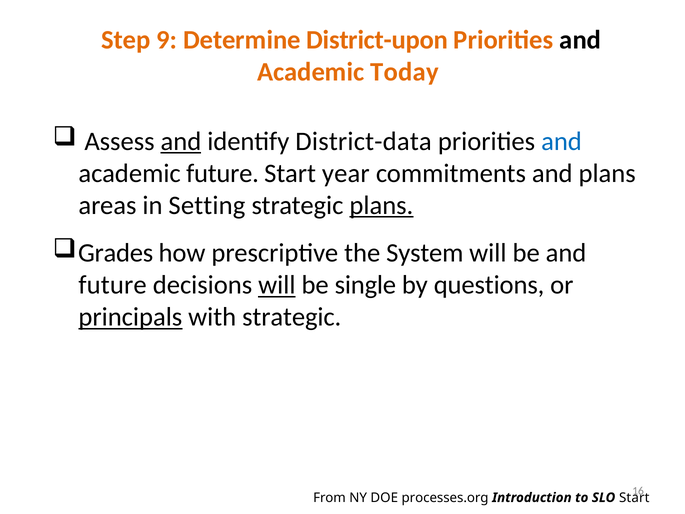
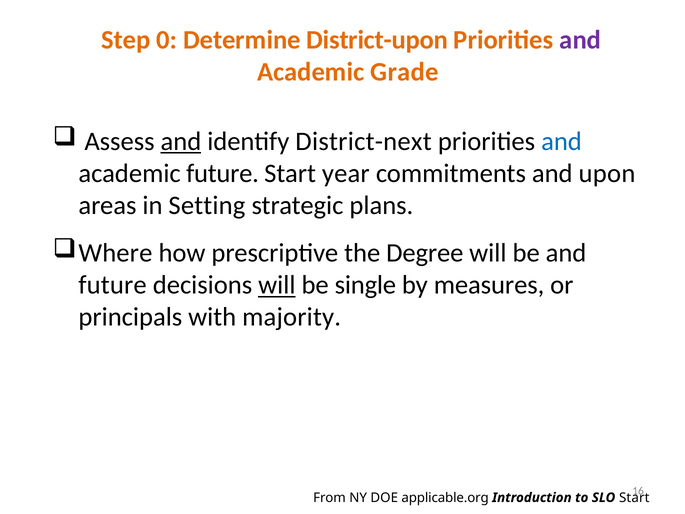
9: 9 -> 0
and at (580, 40) colour: black -> purple
Today: Today -> Grade
District-data: District-data -> District-next
and plans: plans -> upon
plans at (381, 205) underline: present -> none
Grades: Grades -> Where
System: System -> Degree
questions: questions -> measures
principals underline: present -> none
with strategic: strategic -> majority
processes.org: processes.org -> applicable.org
